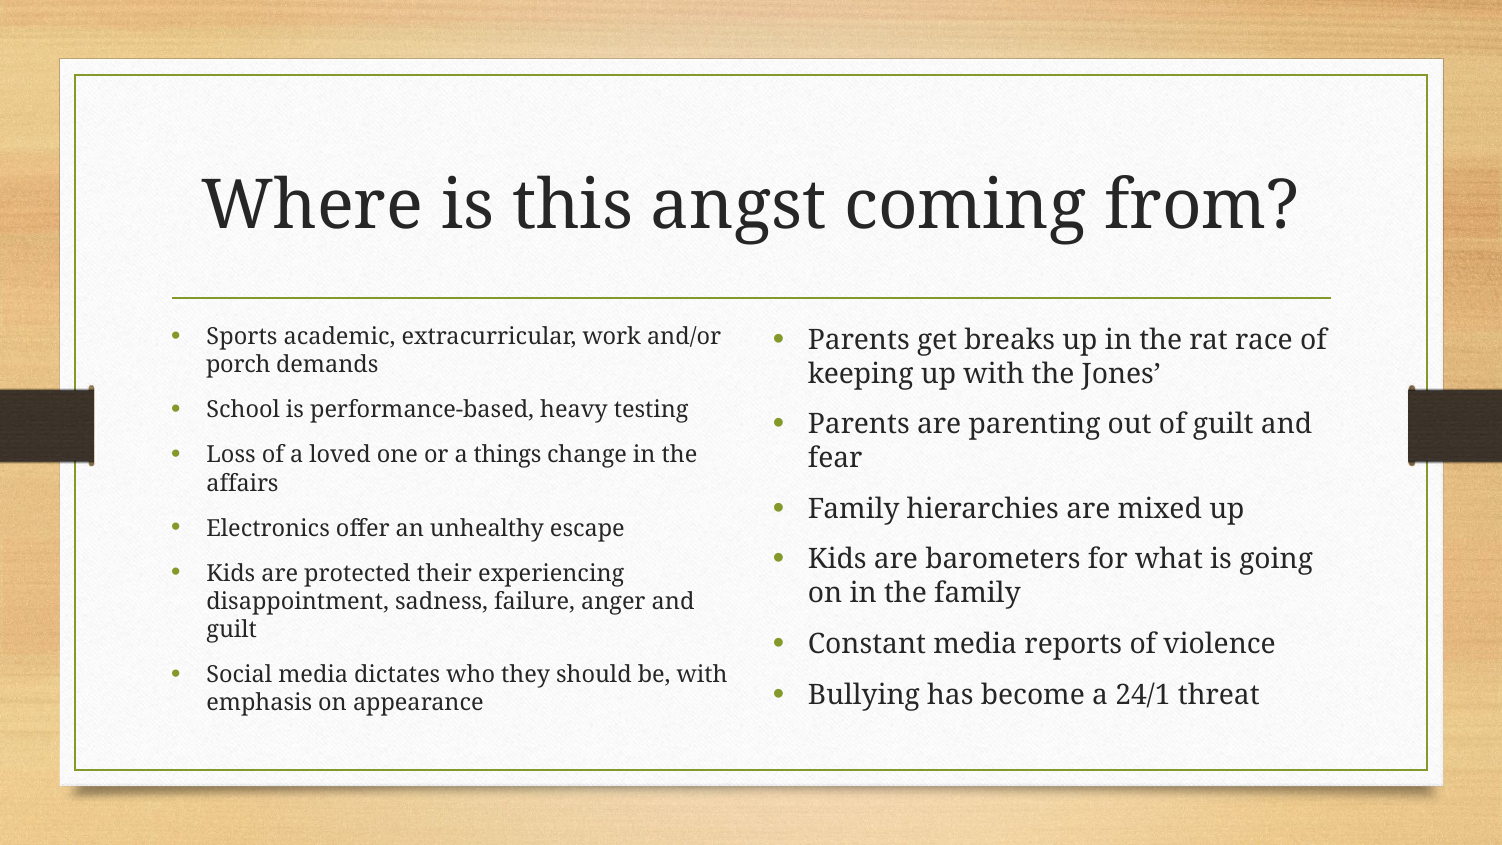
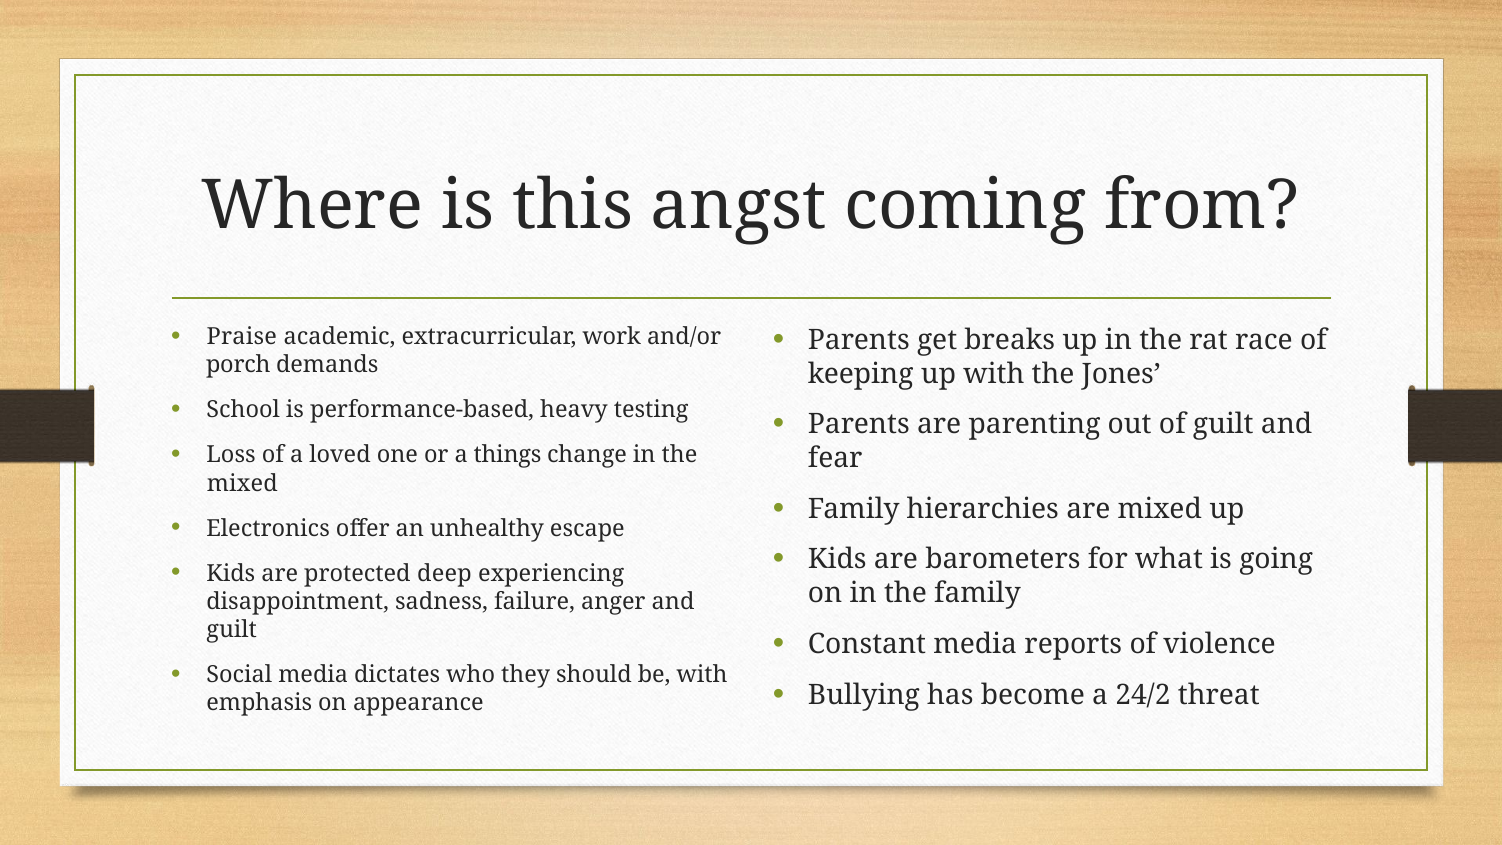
Sports: Sports -> Praise
affairs at (243, 483): affairs -> mixed
their: their -> deep
24/1: 24/1 -> 24/2
